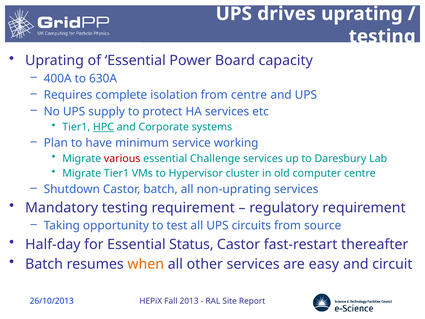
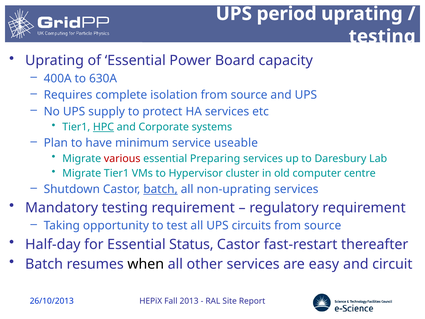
drives: drives -> period
isolation from centre: centre -> source
working: working -> useable
Challenge: Challenge -> Preparing
batch at (161, 189) underline: none -> present
when colour: orange -> black
